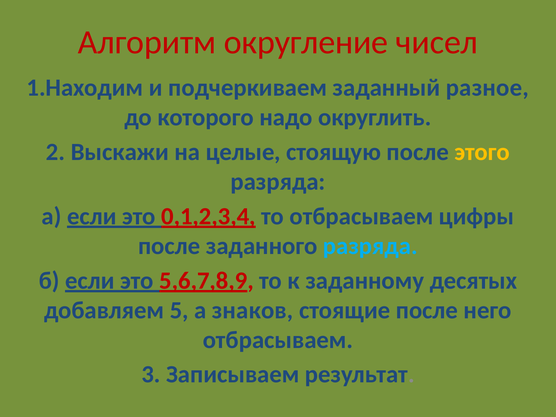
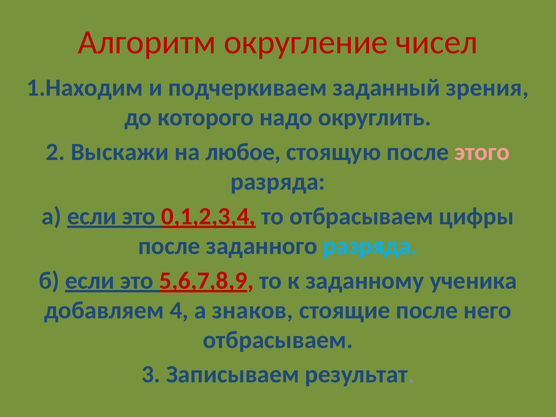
разное: разное -> зрения
целые: целые -> любое
этого colour: yellow -> pink
десятых: десятых -> ученика
5: 5 -> 4
